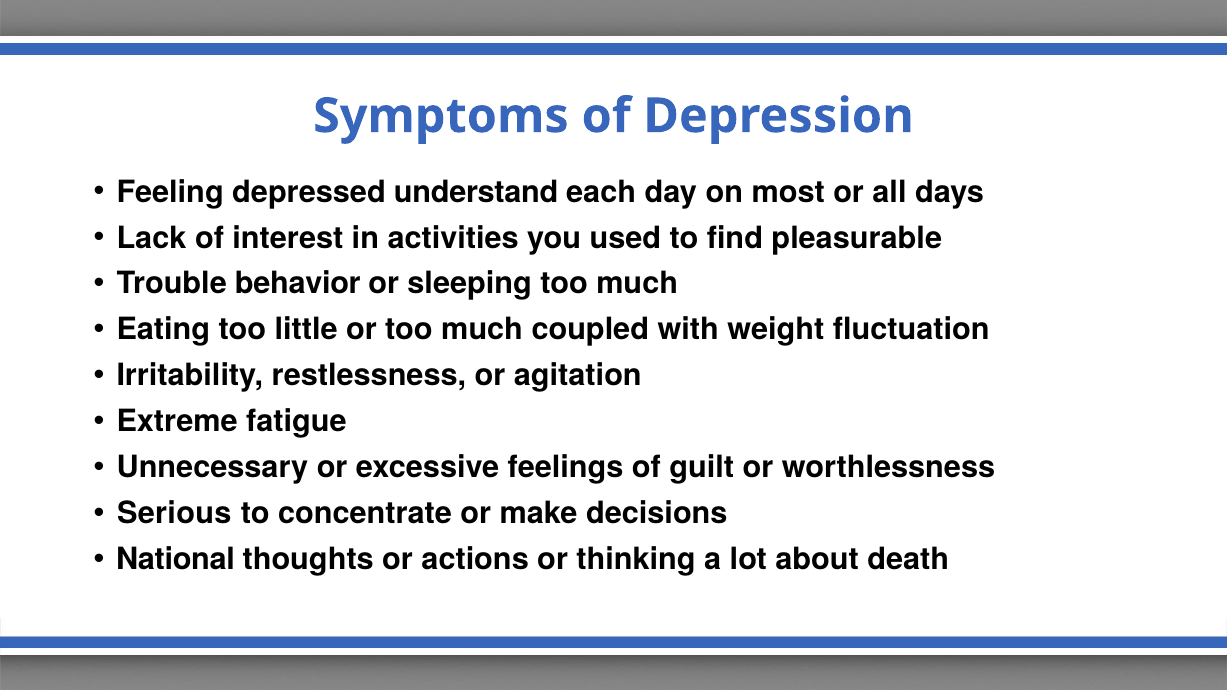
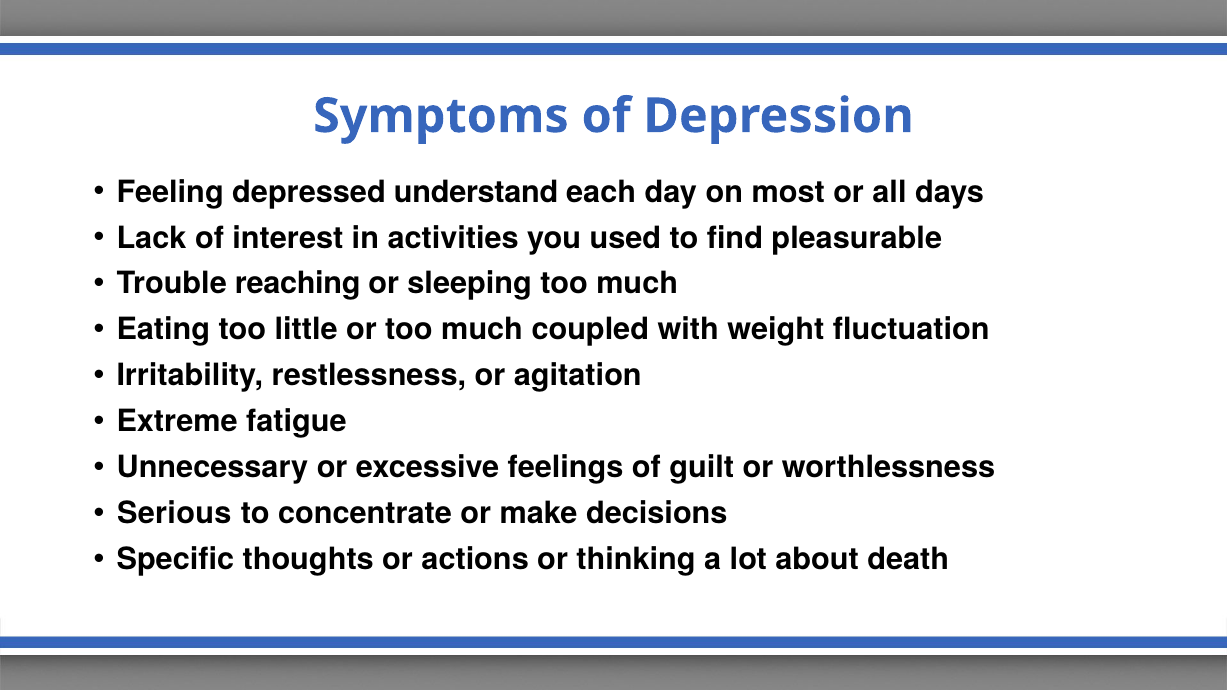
behavior: behavior -> reaching
National: National -> Specific
